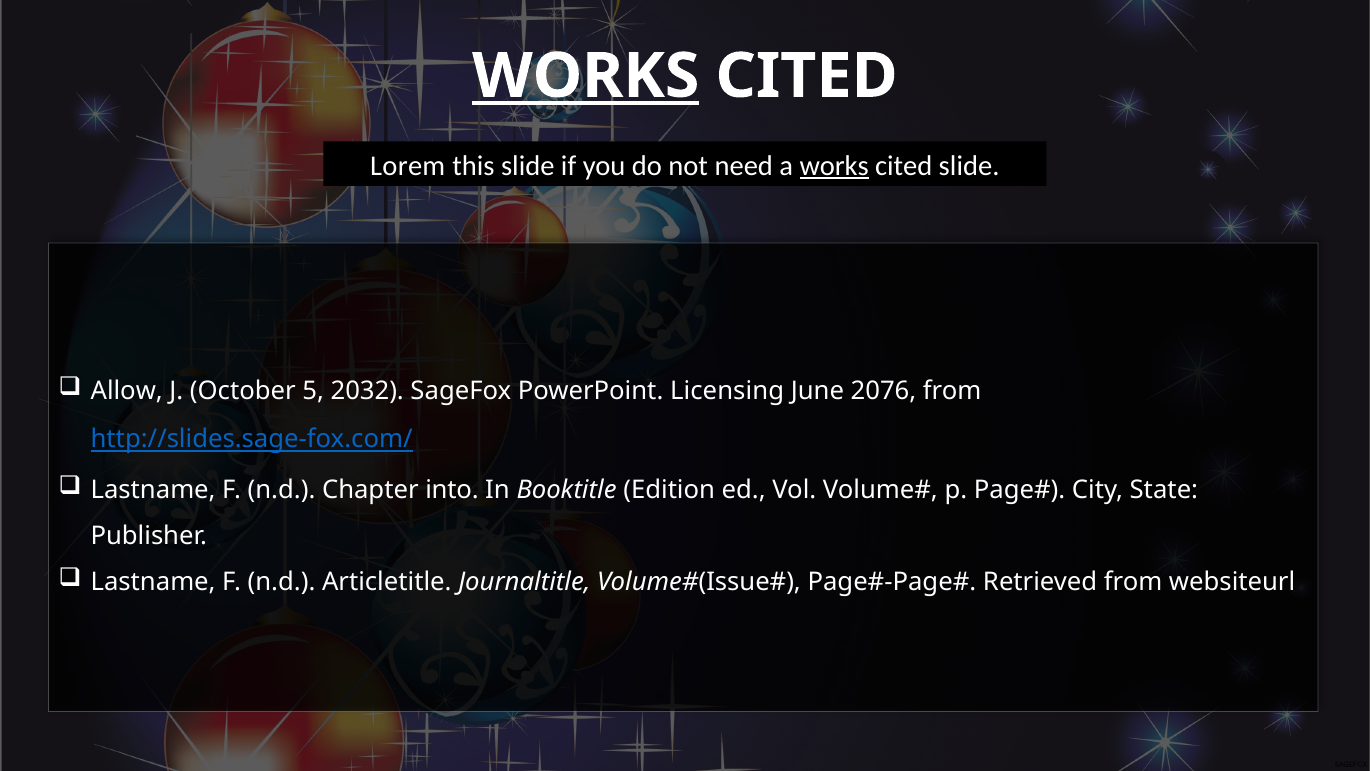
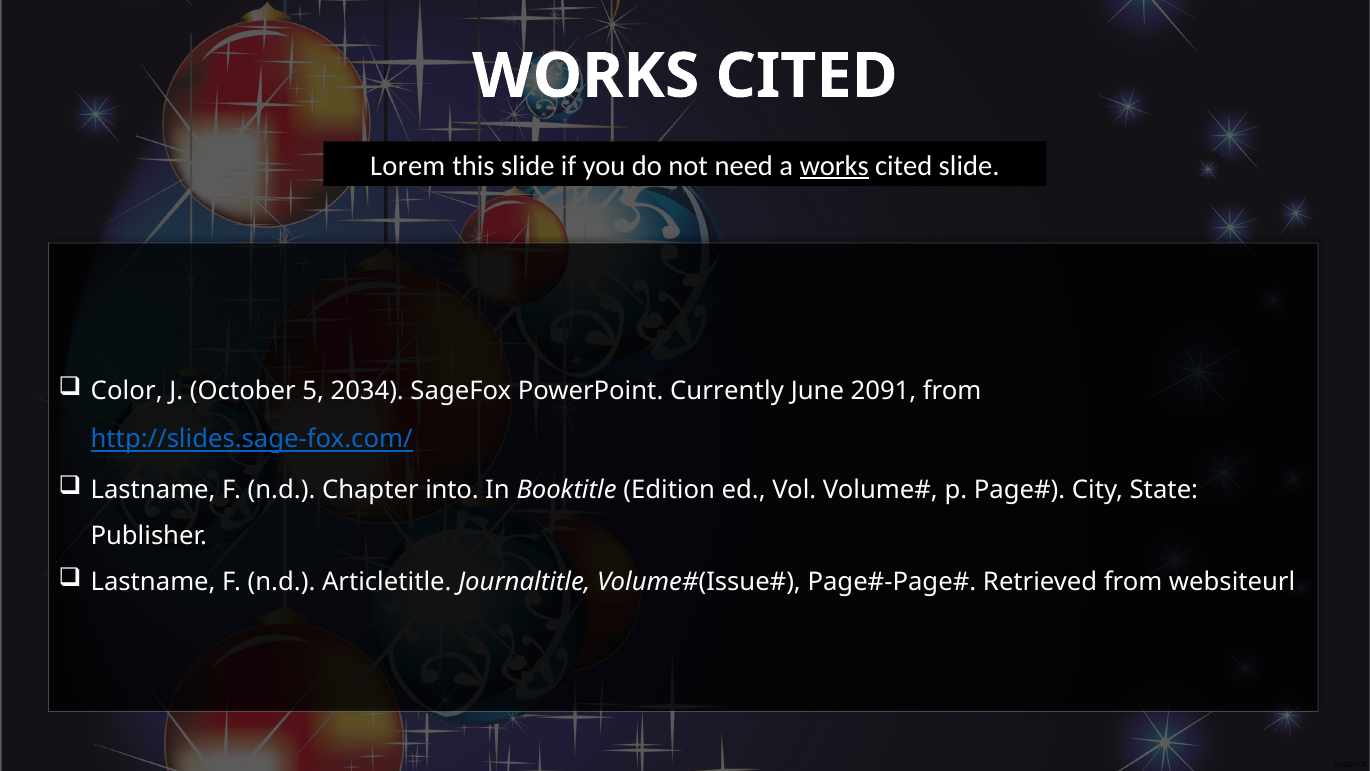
WORKS at (586, 76) underline: present -> none
Allow: Allow -> Color
2032: 2032 -> 2034
Licensing: Licensing -> Currently
2076: 2076 -> 2091
